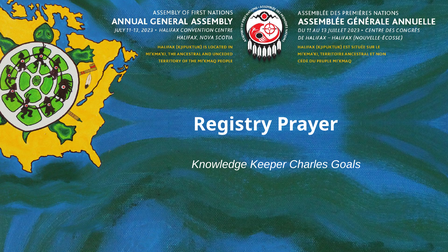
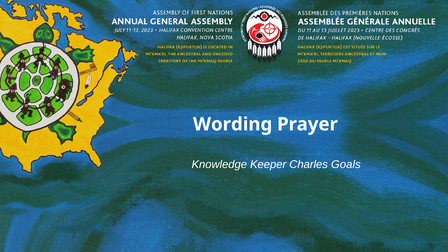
Registry: Registry -> Wording
